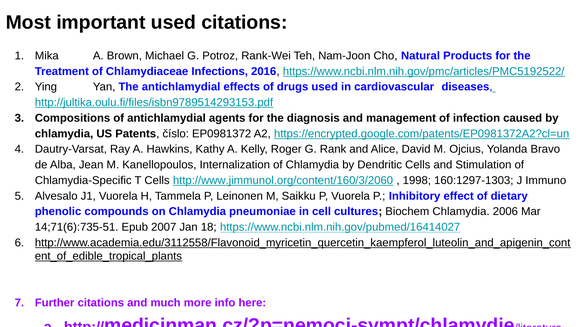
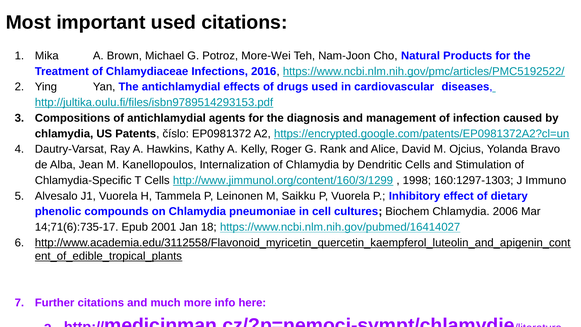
Rank-Wei: Rank-Wei -> More-Wei
http://www.jimmunol.org/content/160/3/2060: http://www.jimmunol.org/content/160/3/2060 -> http://www.jimmunol.org/content/160/3/1299
14;71(6):735-51: 14;71(6):735-51 -> 14;71(6):735-17
2007: 2007 -> 2001
